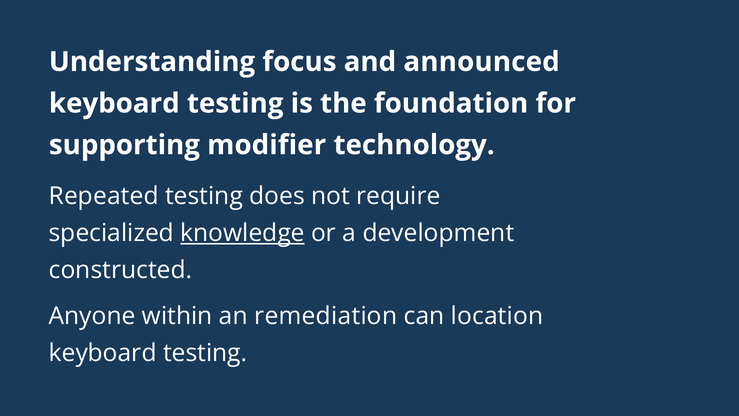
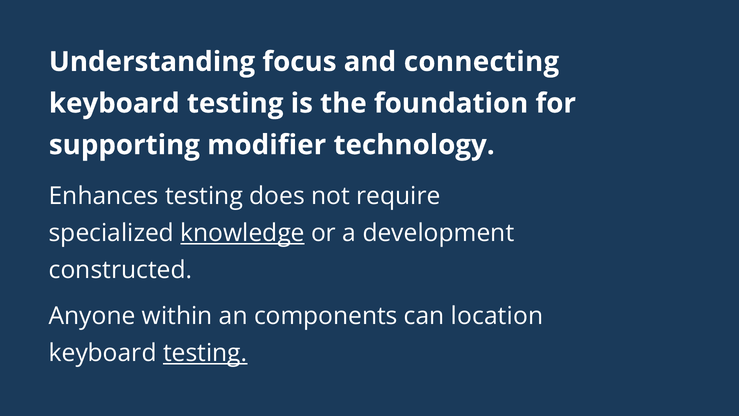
announced: announced -> connecting
Repeated: Repeated -> Enhances
remediation: remediation -> components
testing at (205, 353) underline: none -> present
